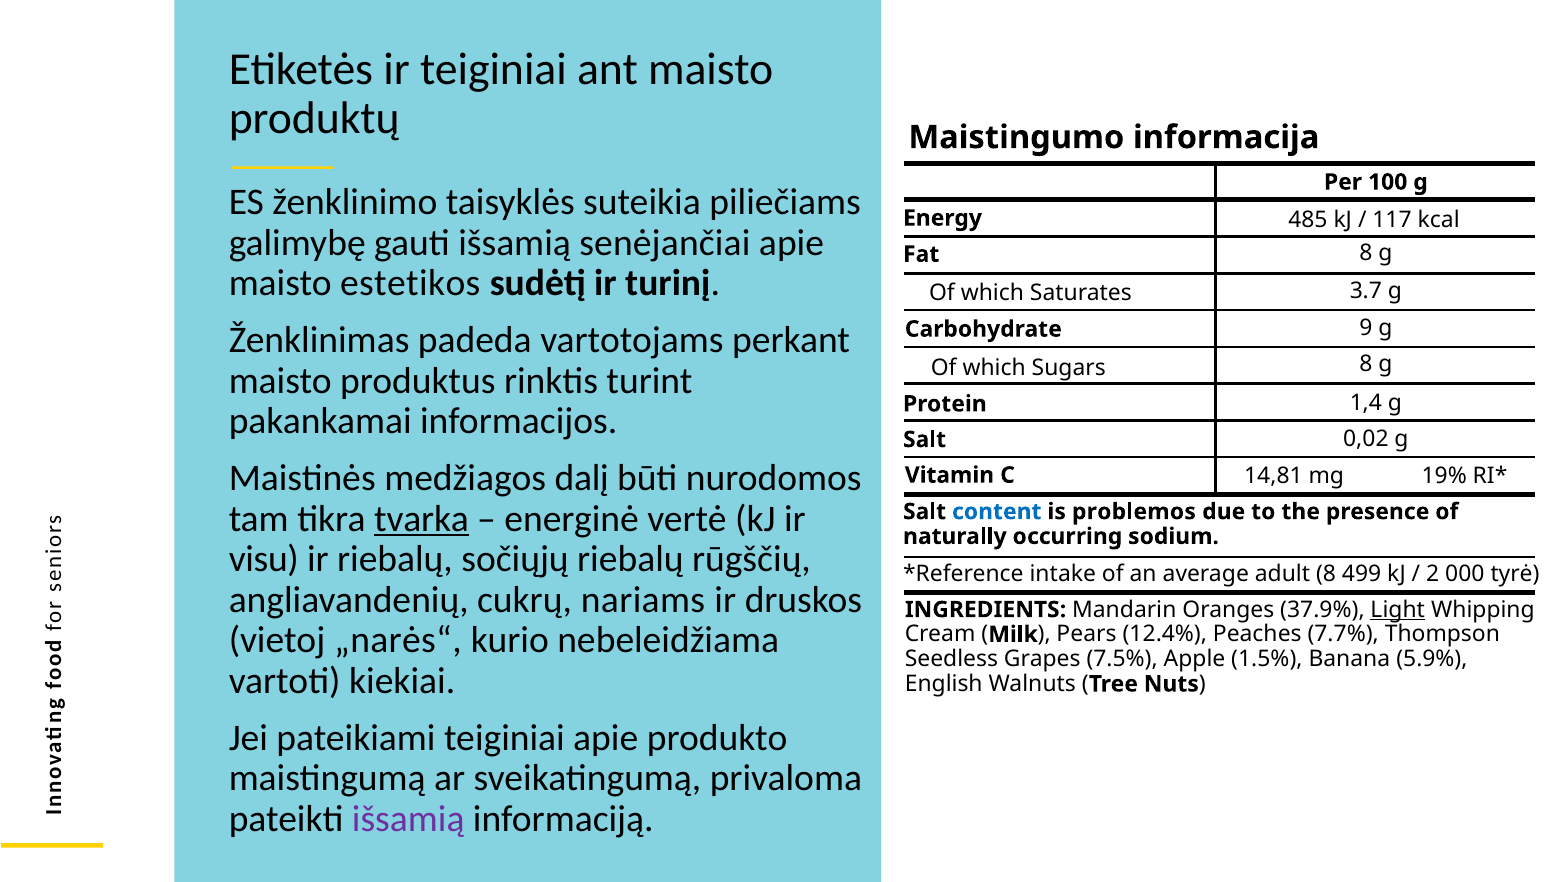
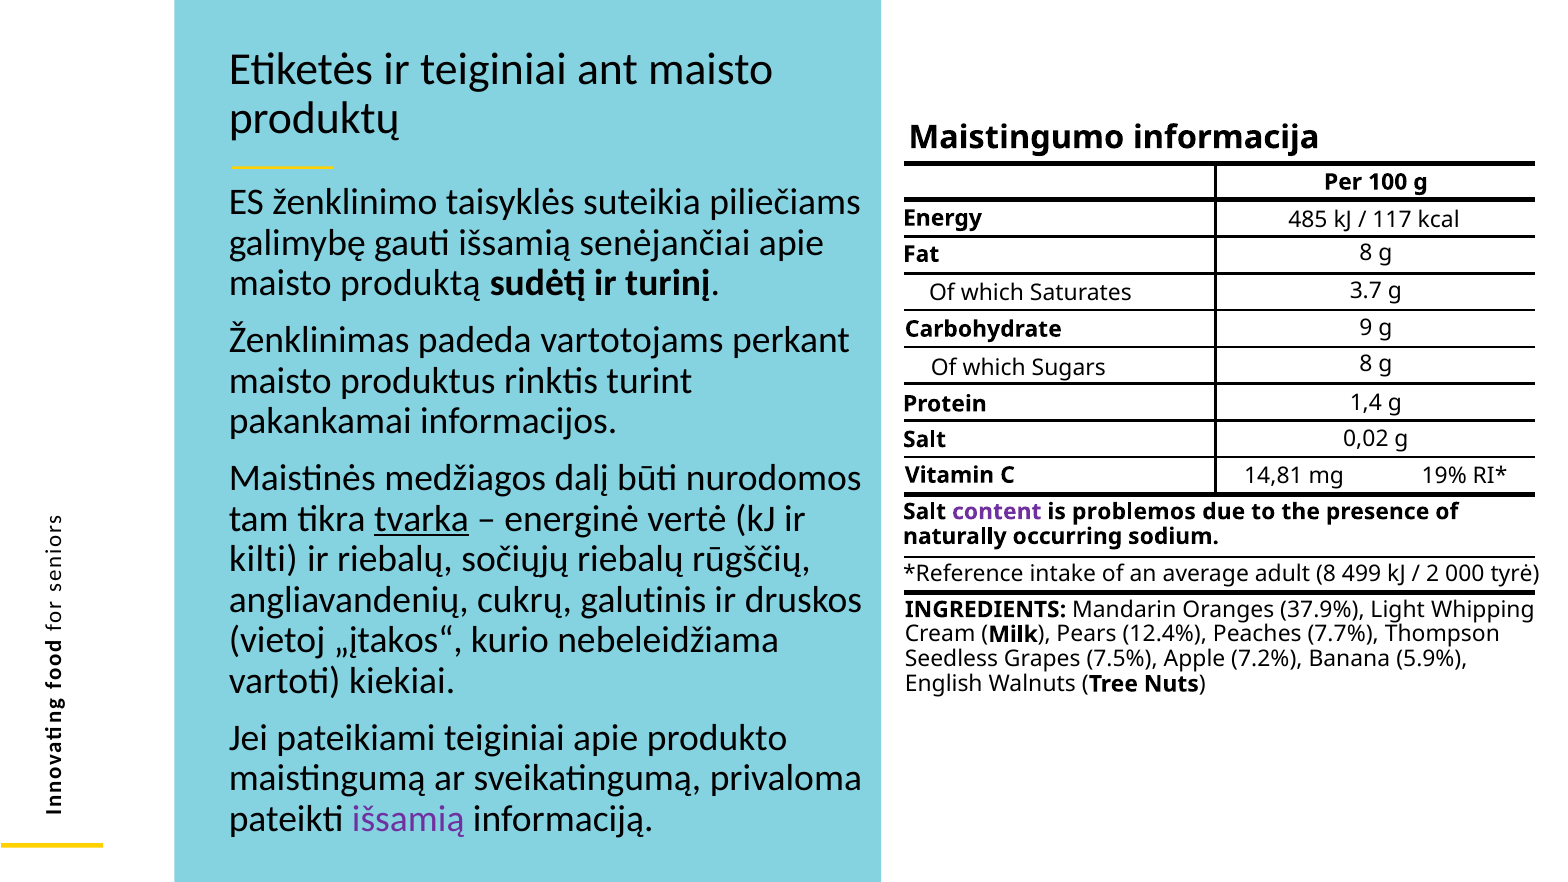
estetikos: estetikos -> produktą
content colour: blue -> purple
visu: visu -> kilti
nariams: nariams -> galutinis
Light underline: present -> none
„narės“: „narės“ -> „įtakos“
1.5%: 1.5% -> 7.2%
